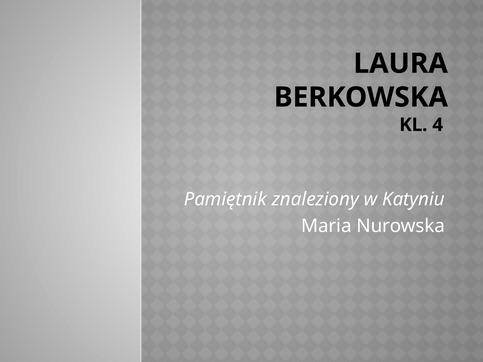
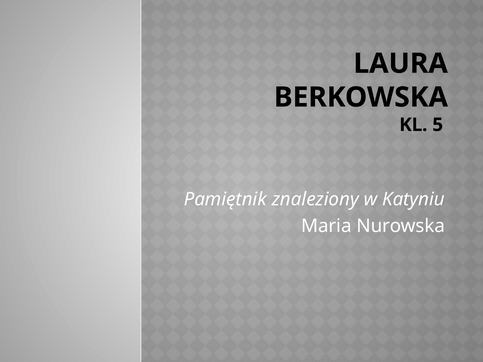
4: 4 -> 5
